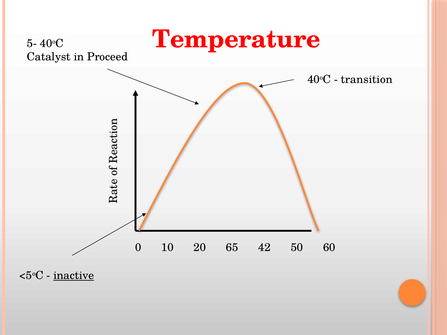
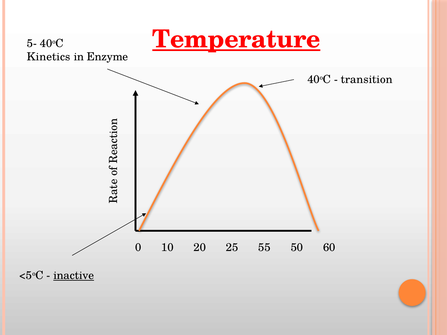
Temperature underline: none -> present
Catalyst: Catalyst -> Kinetics
Proceed: Proceed -> Enzyme
65: 65 -> 25
42: 42 -> 55
